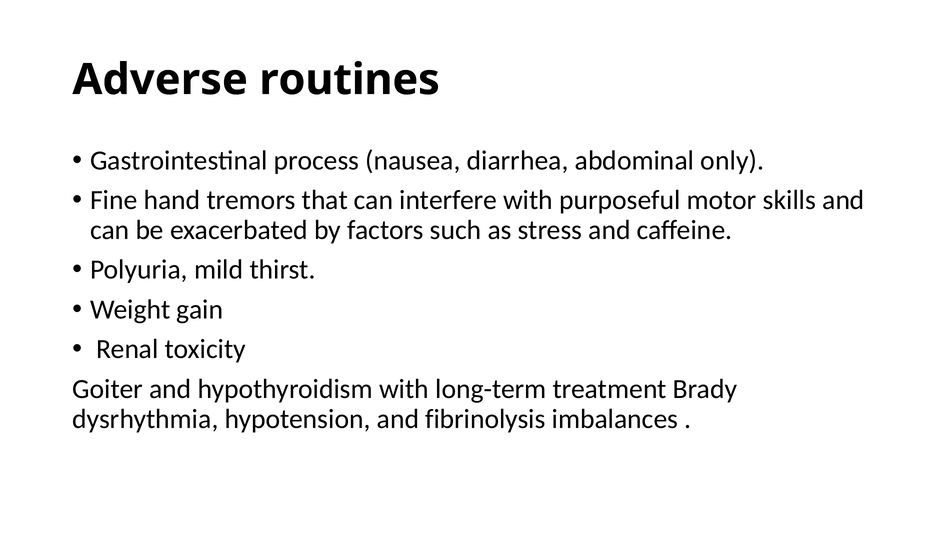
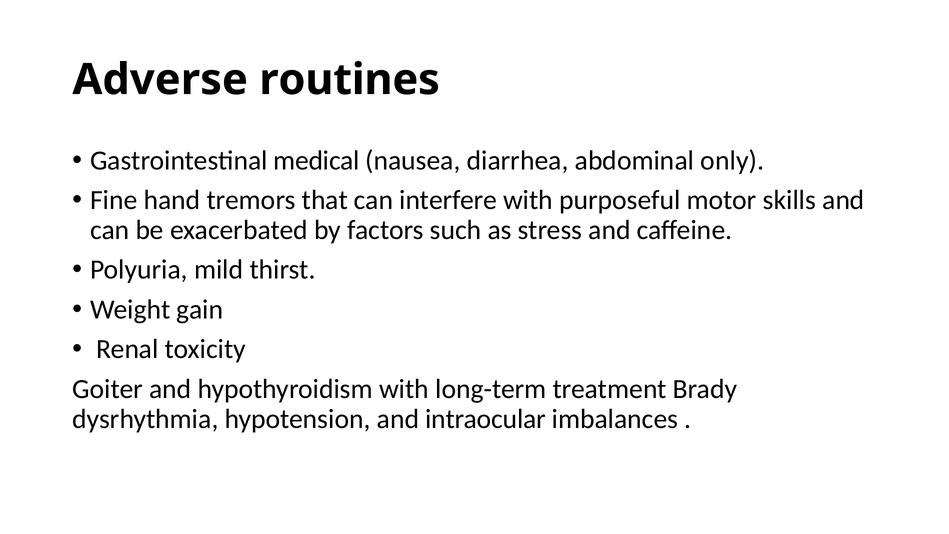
process: process -> medical
fibrinolysis: fibrinolysis -> intraocular
